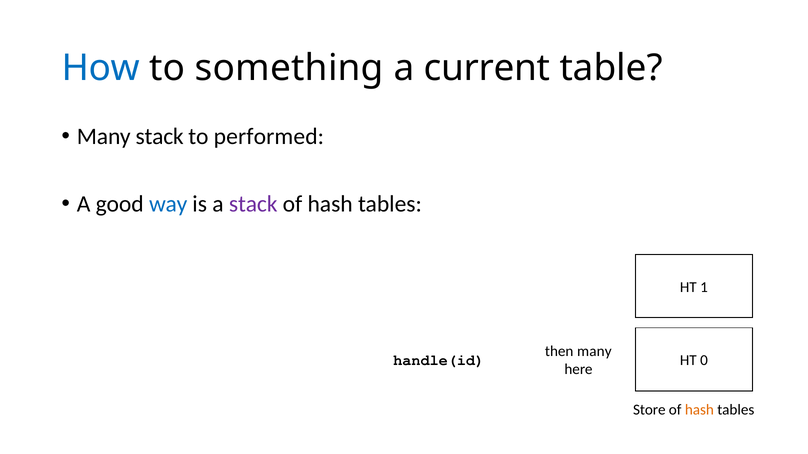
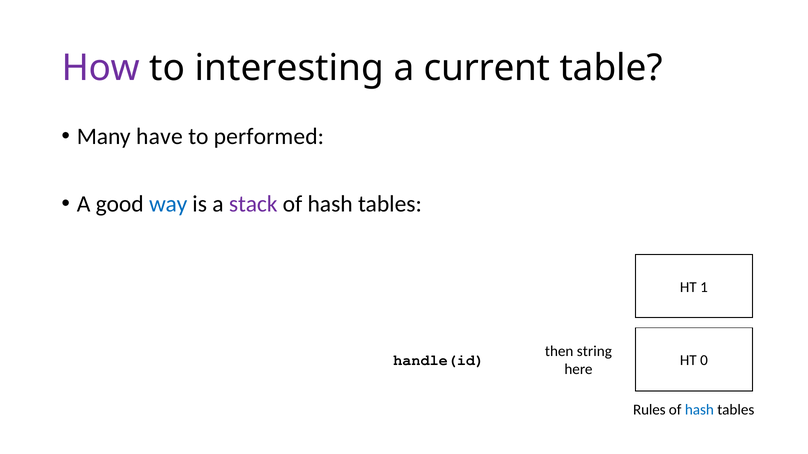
How colour: blue -> purple
something: something -> interesting
Many stack: stack -> have
then many: many -> string
Store: Store -> Rules
hash at (699, 410) colour: orange -> blue
